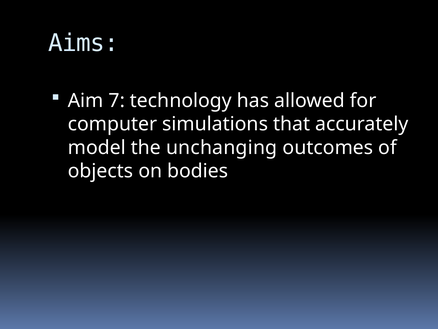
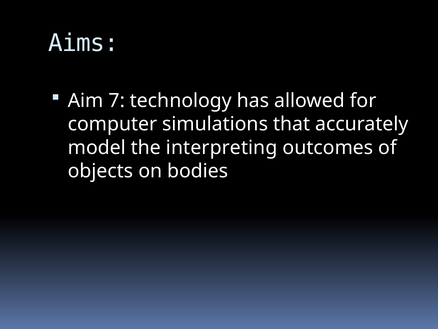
unchanging: unchanging -> interpreting
